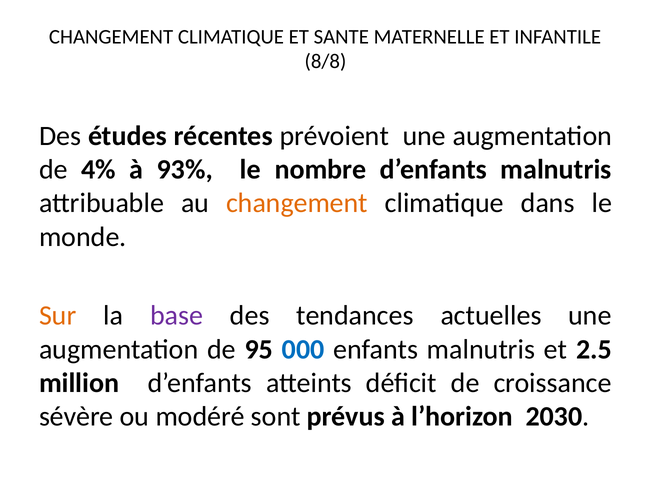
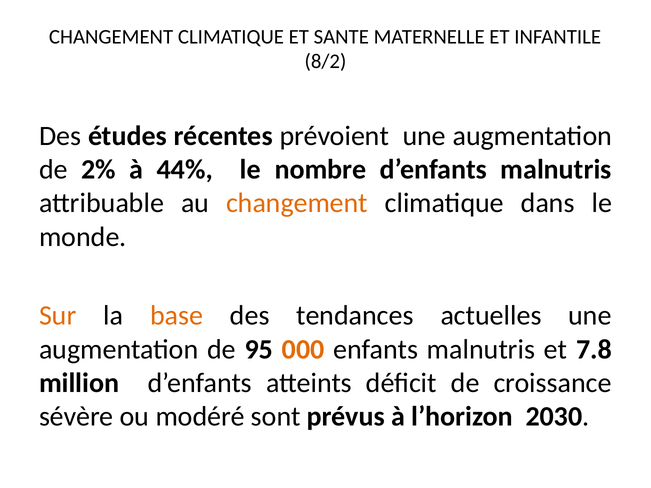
8/8: 8/8 -> 8/2
4%: 4% -> 2%
93%: 93% -> 44%
base colour: purple -> orange
000 colour: blue -> orange
2.5: 2.5 -> 7.8
